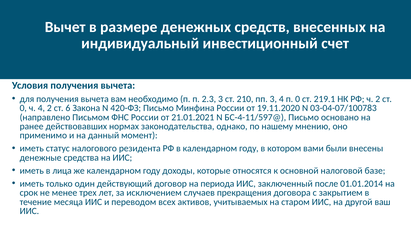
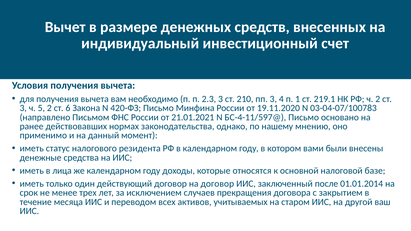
п 0: 0 -> 1
0 at (23, 108): 0 -> 3
ч 4: 4 -> 5
на периода: периода -> договор
